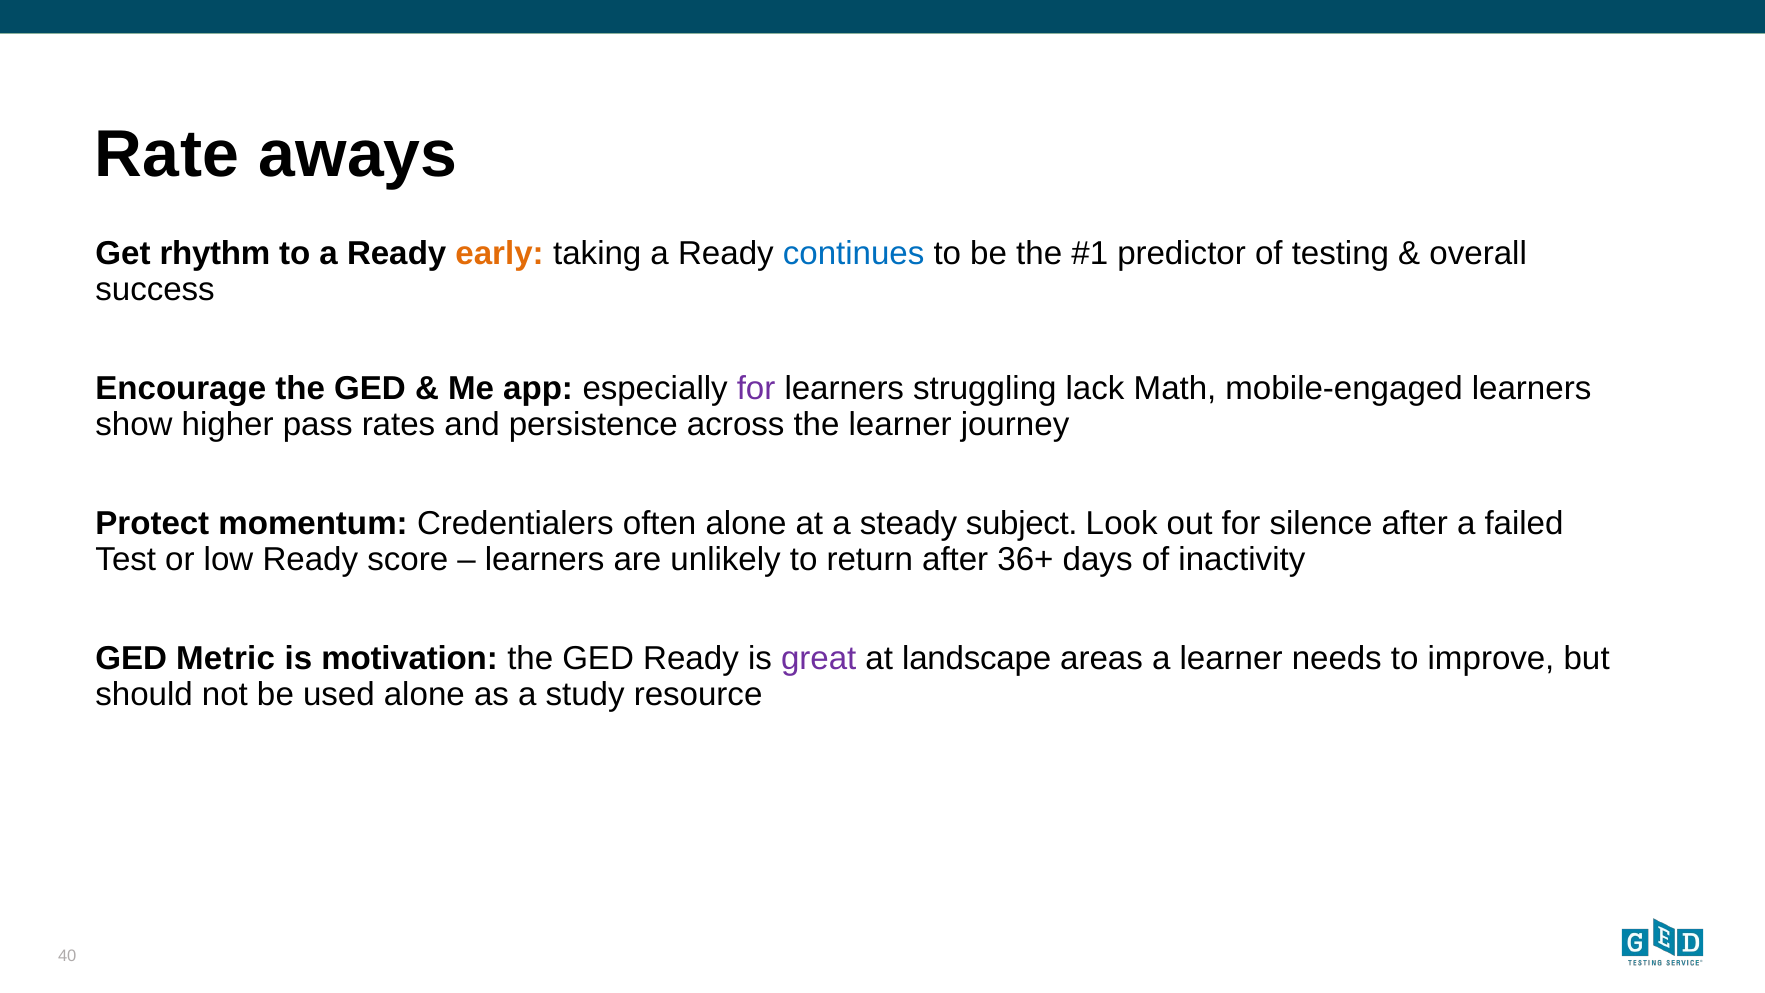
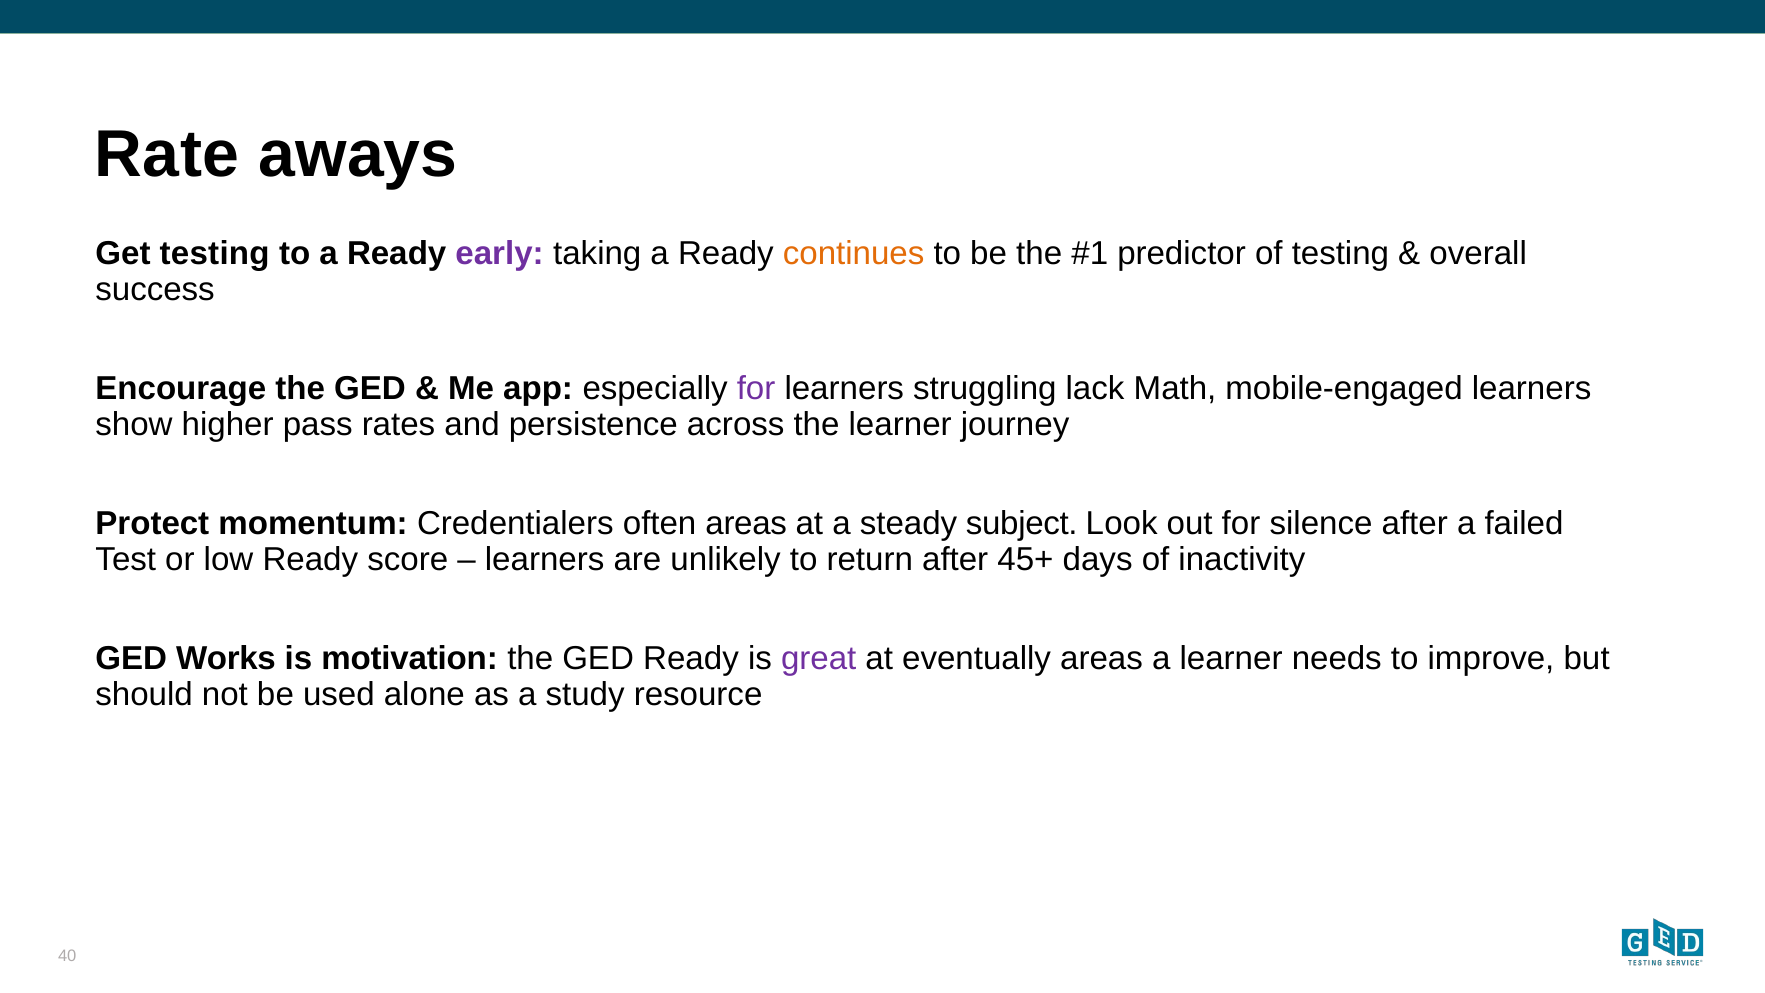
Get rhythm: rhythm -> testing
early colour: orange -> purple
continues colour: blue -> orange
often alone: alone -> areas
36+: 36+ -> 45+
Metric: Metric -> Works
landscape: landscape -> eventually
